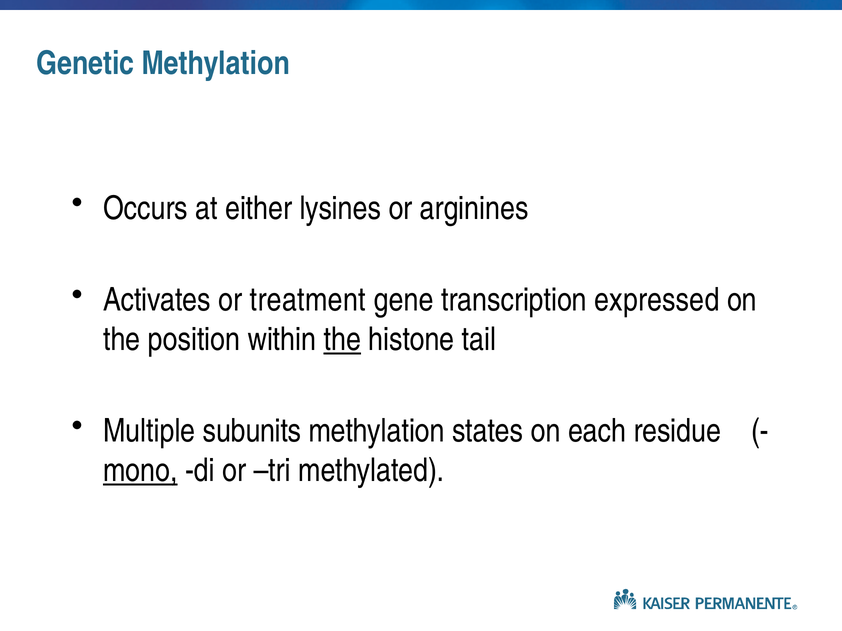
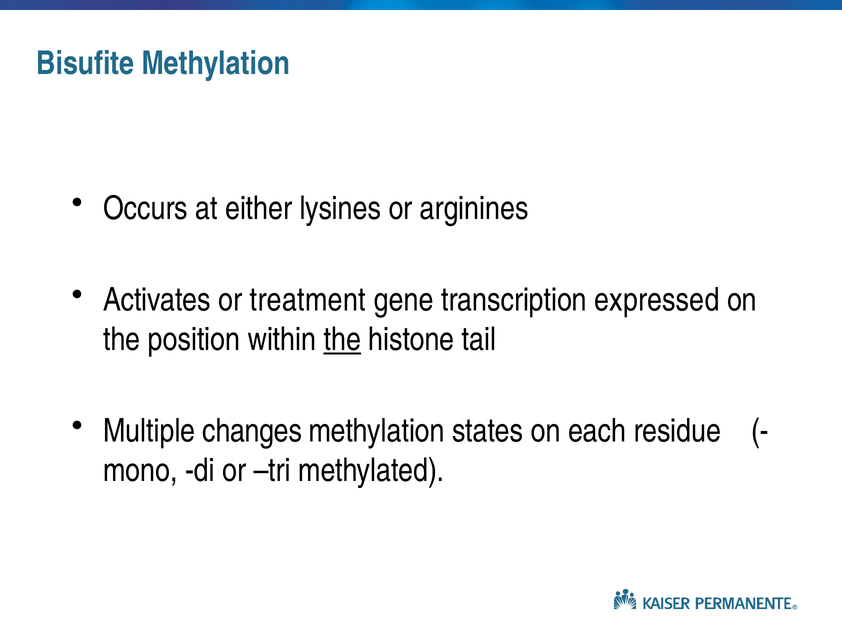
Genetic: Genetic -> Bisufite
subunits: subunits -> changes
mono underline: present -> none
